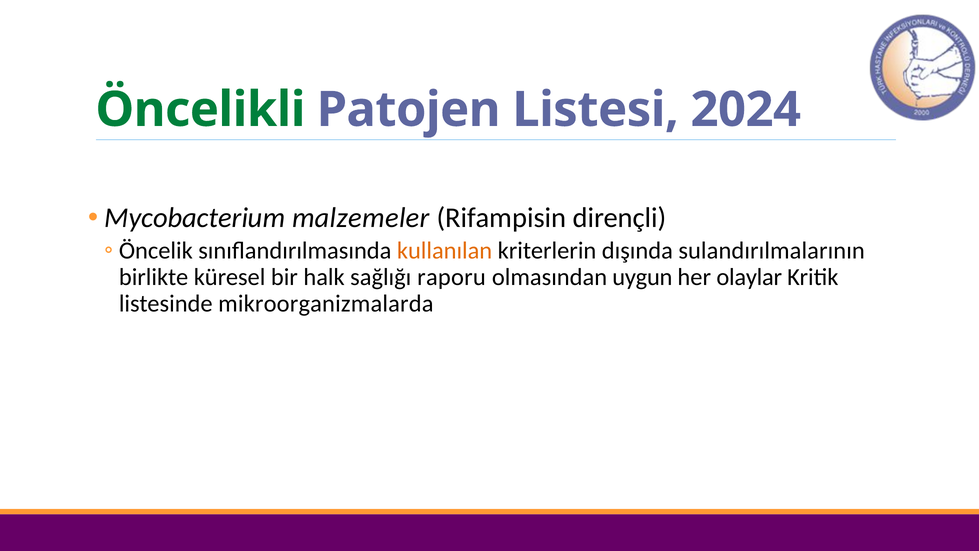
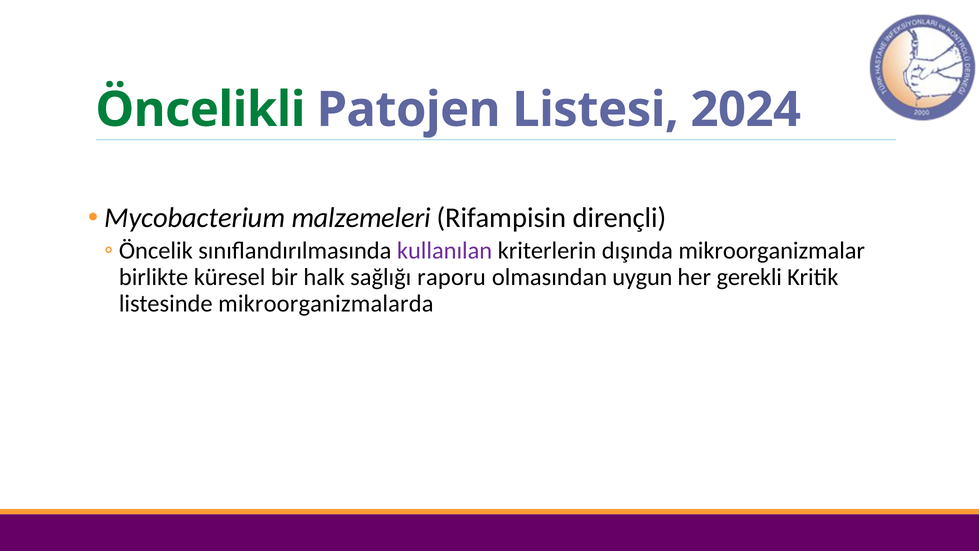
malzemeler: malzemeler -> malzemeleri
kullanılan colour: orange -> purple
sulandırılmalarının: sulandırılmalarının -> mikroorganizmalar
olaylar: olaylar -> gerekli
